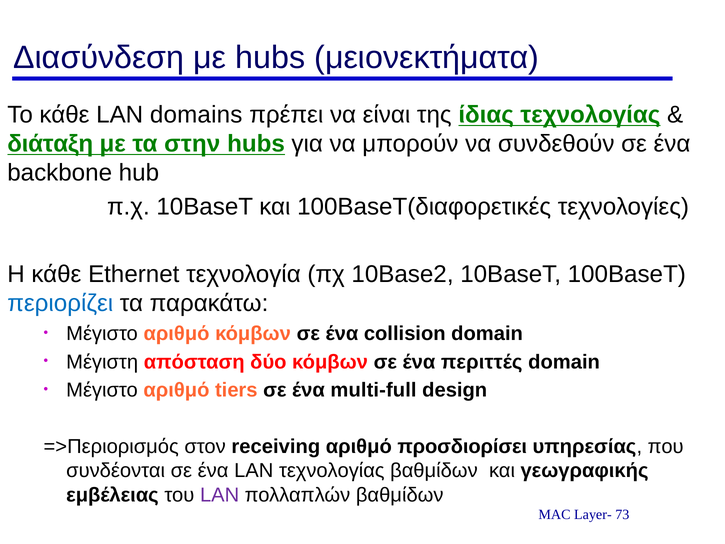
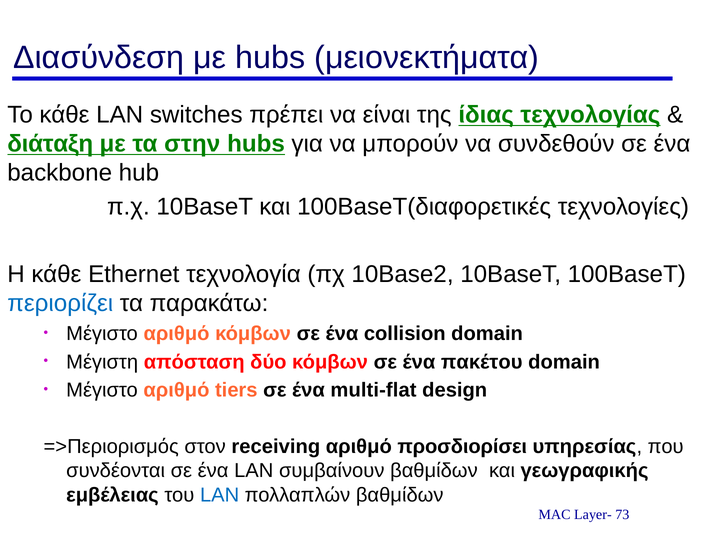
domains: domains -> switches
περιττές: περιττές -> πακέτου
multi-full: multi-full -> multi-flat
LAN τεχνολογίας: τεχνολογίας -> συμβαίνουν
LAN at (220, 495) colour: purple -> blue
